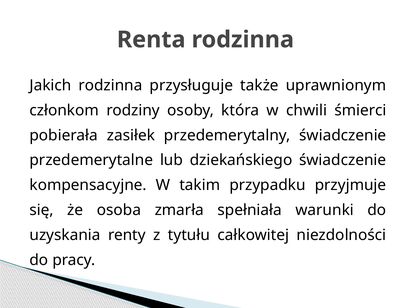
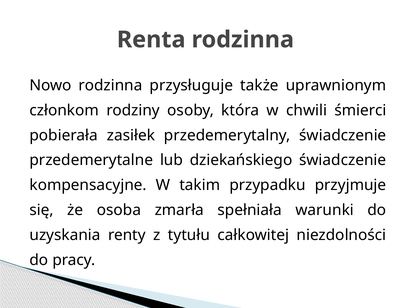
Jakich: Jakich -> Nowo
